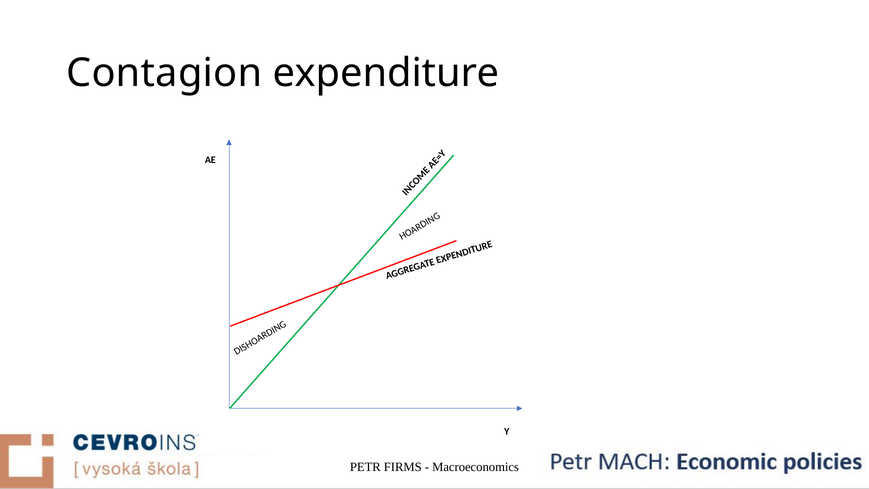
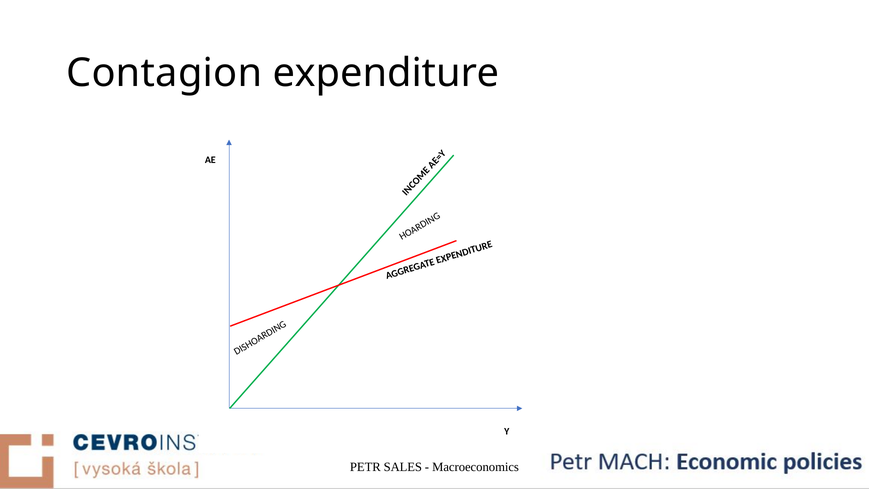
FIRMS: FIRMS -> SALES
